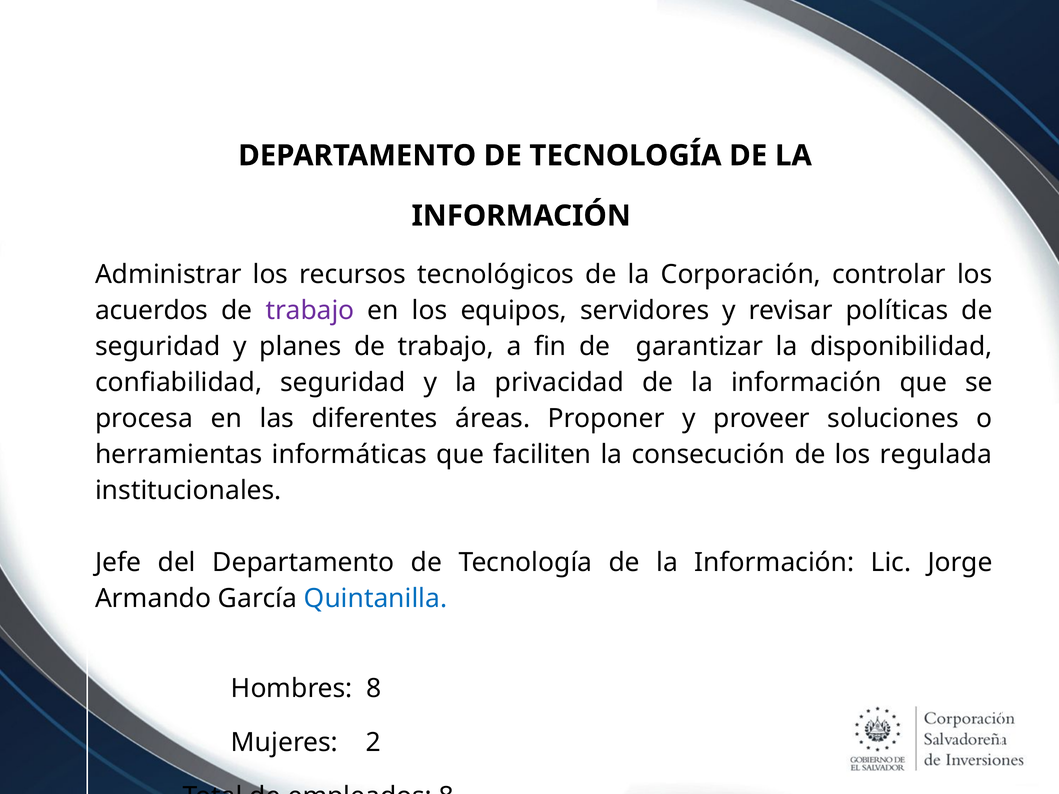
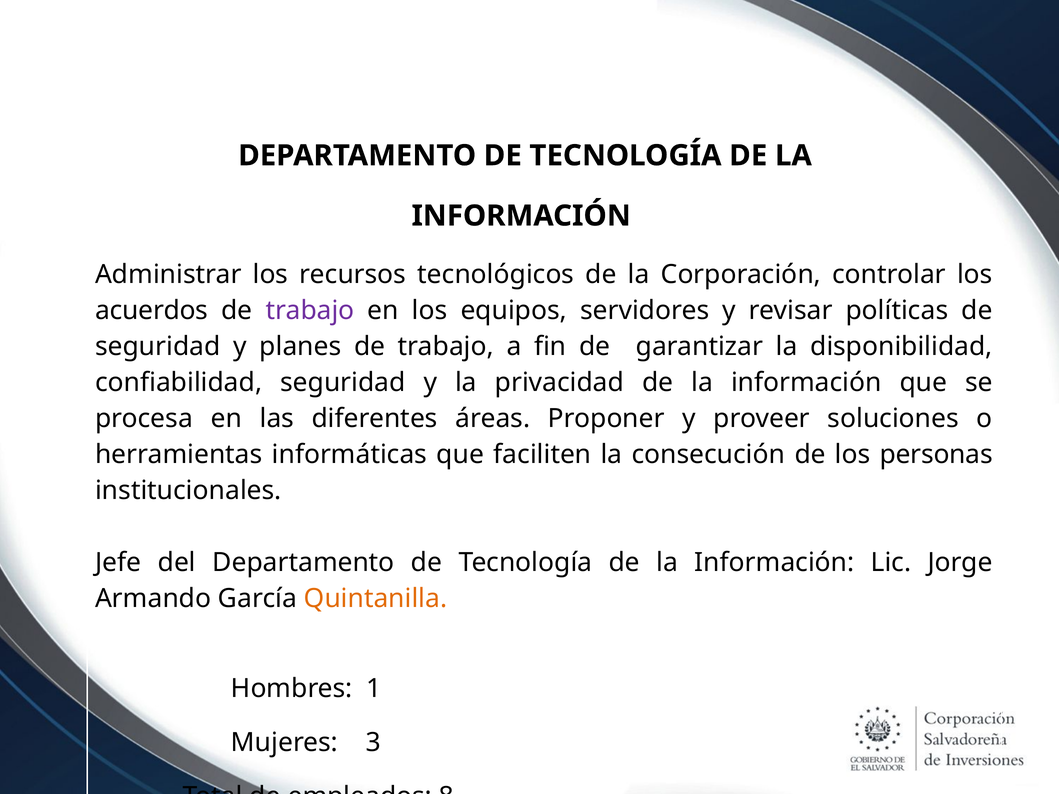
regulada: regulada -> personas
Quintanilla colour: blue -> orange
Hombres 8: 8 -> 1
2: 2 -> 3
